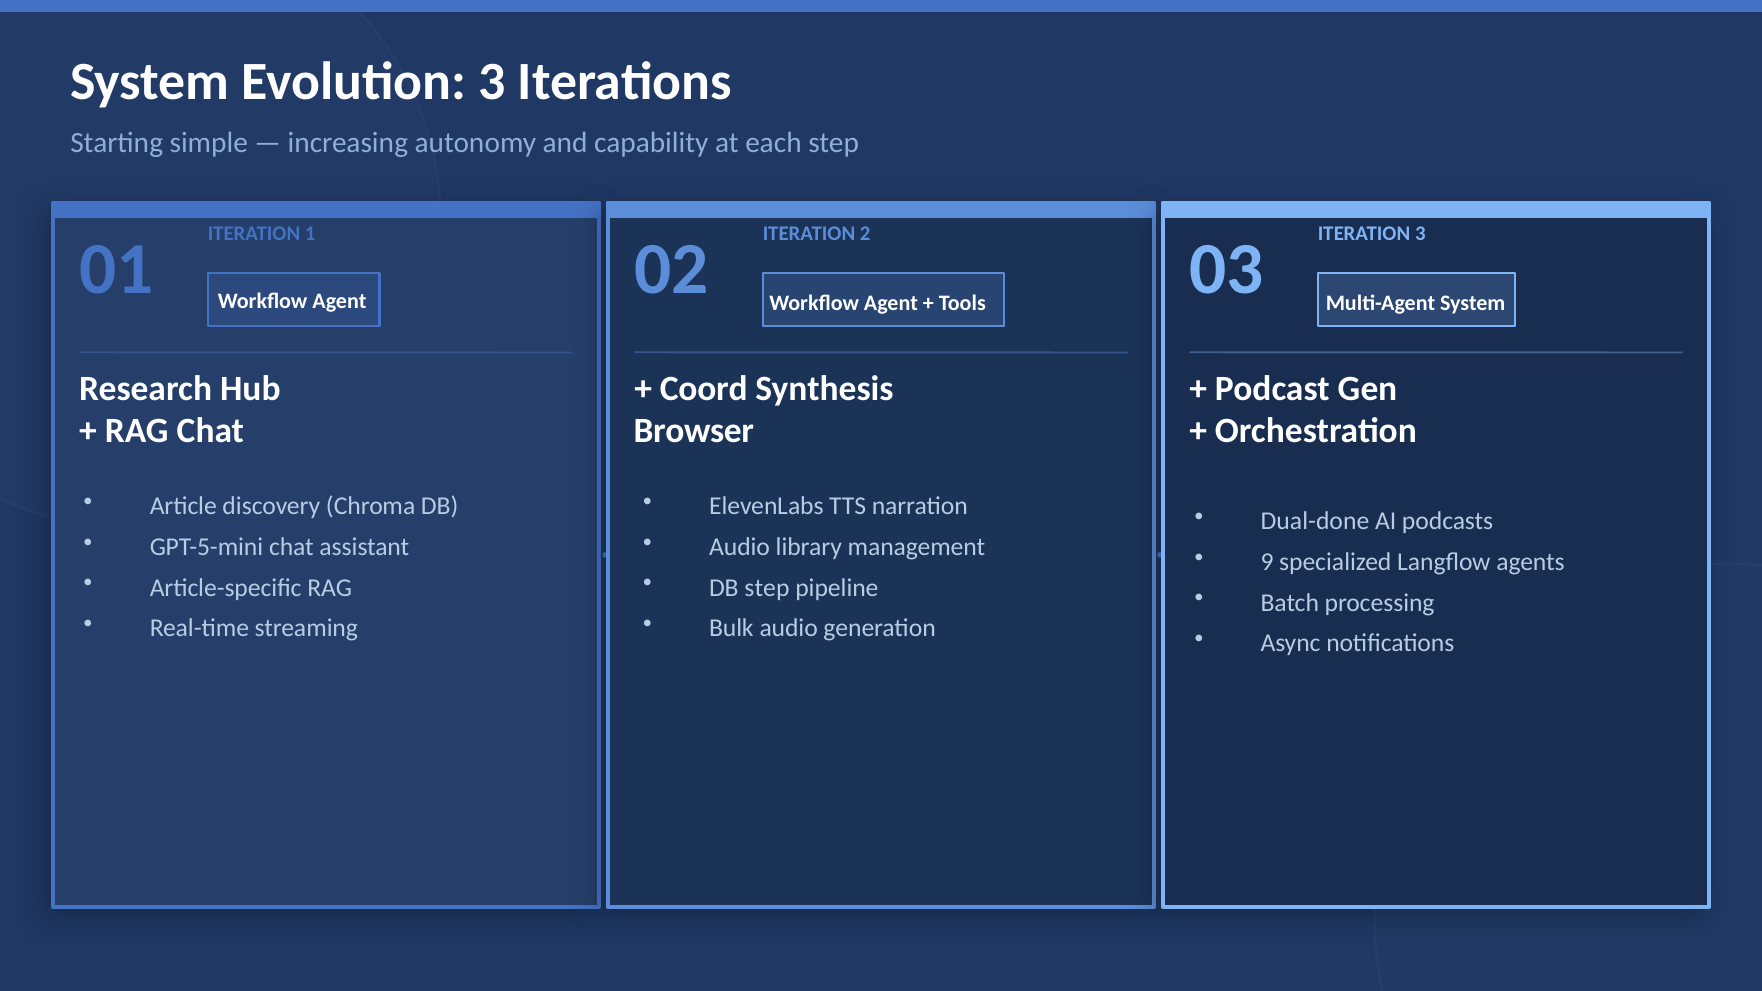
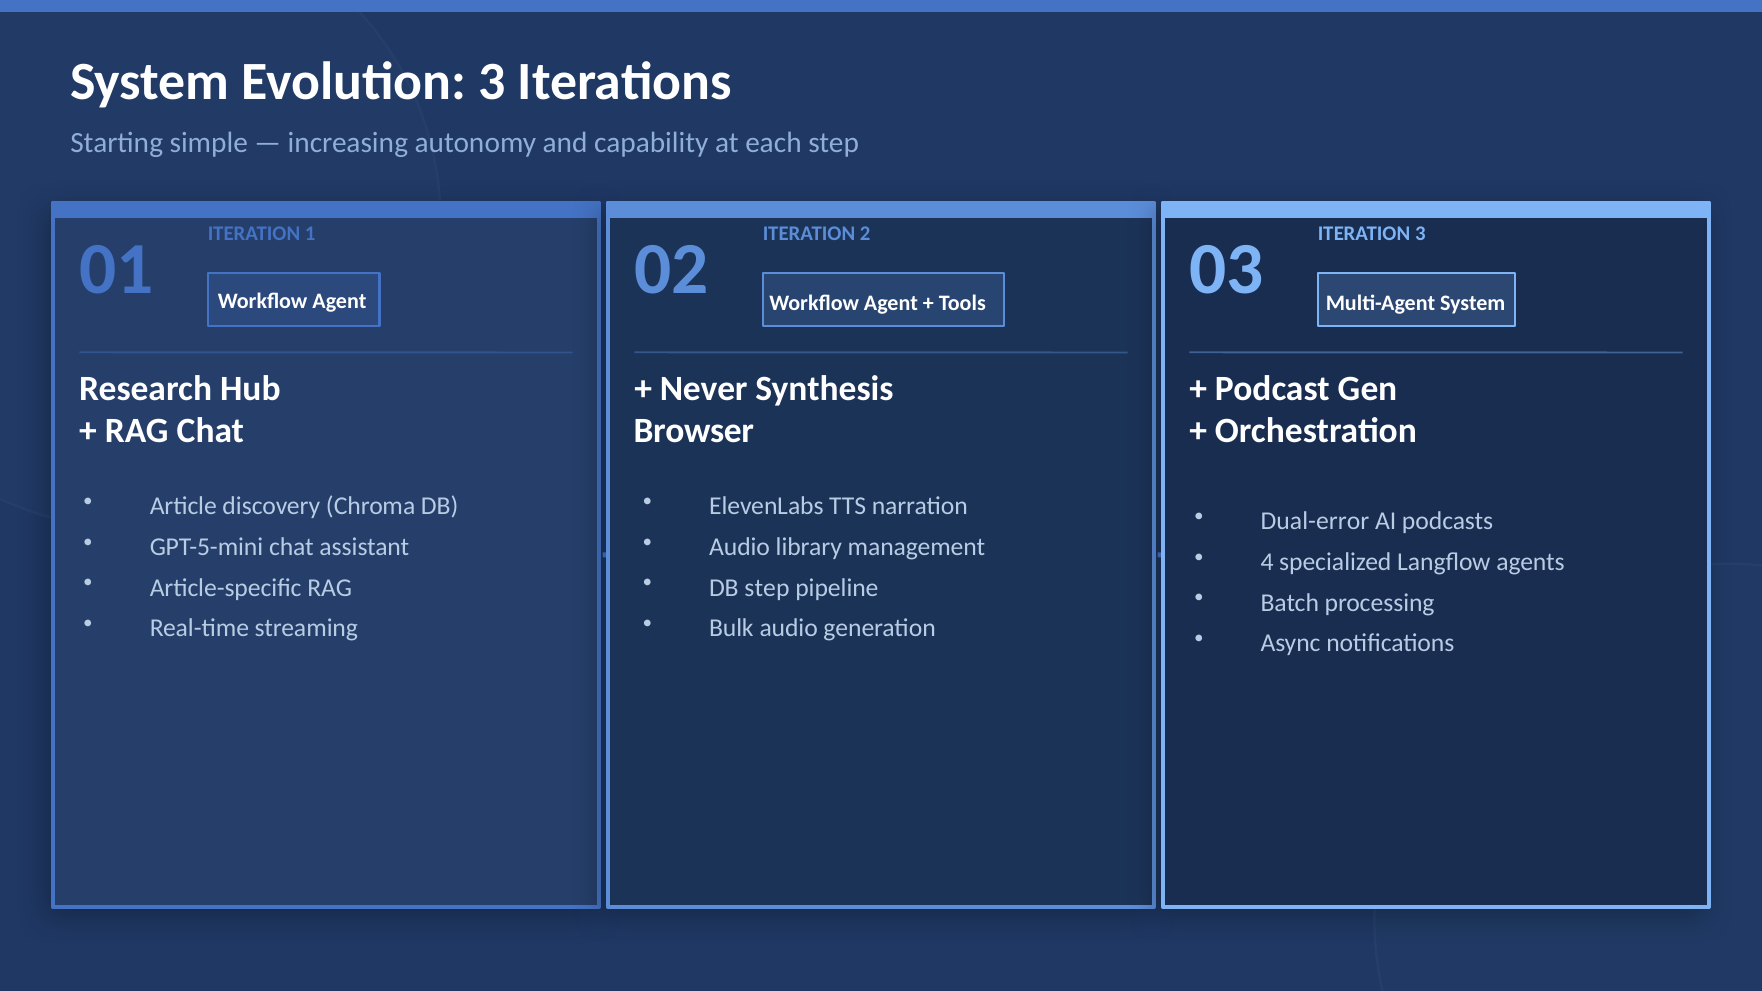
Coord: Coord -> Never
Dual-done: Dual-done -> Dual-error
9: 9 -> 4
